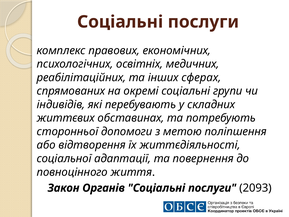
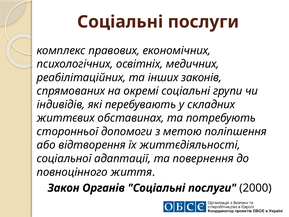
сферах: сферах -> законів
2093: 2093 -> 2000
